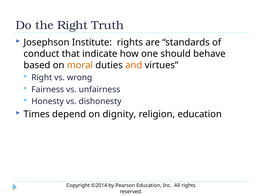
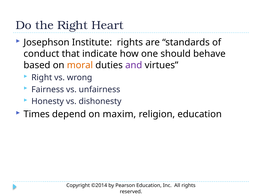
Truth: Truth -> Heart
and colour: orange -> purple
dignity: dignity -> maxim
